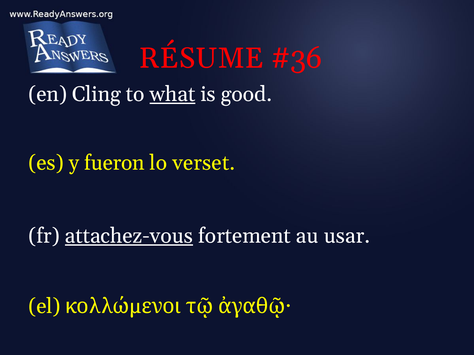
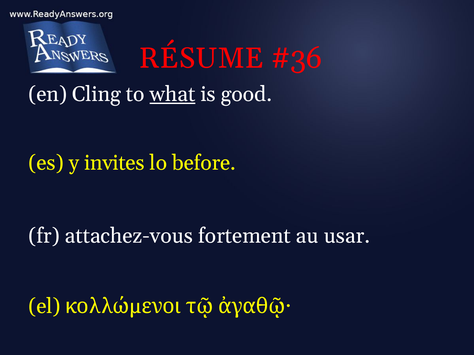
fueron: fueron -> invites
verset: verset -> before
attachez-vous underline: present -> none
